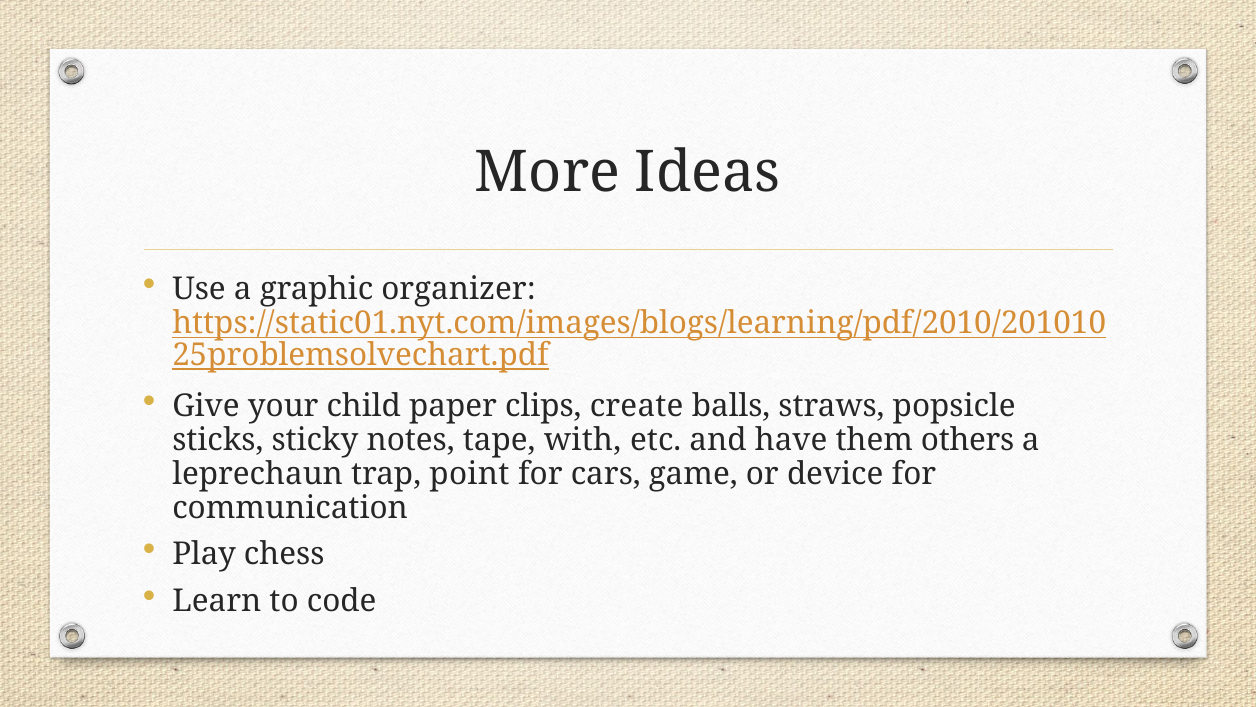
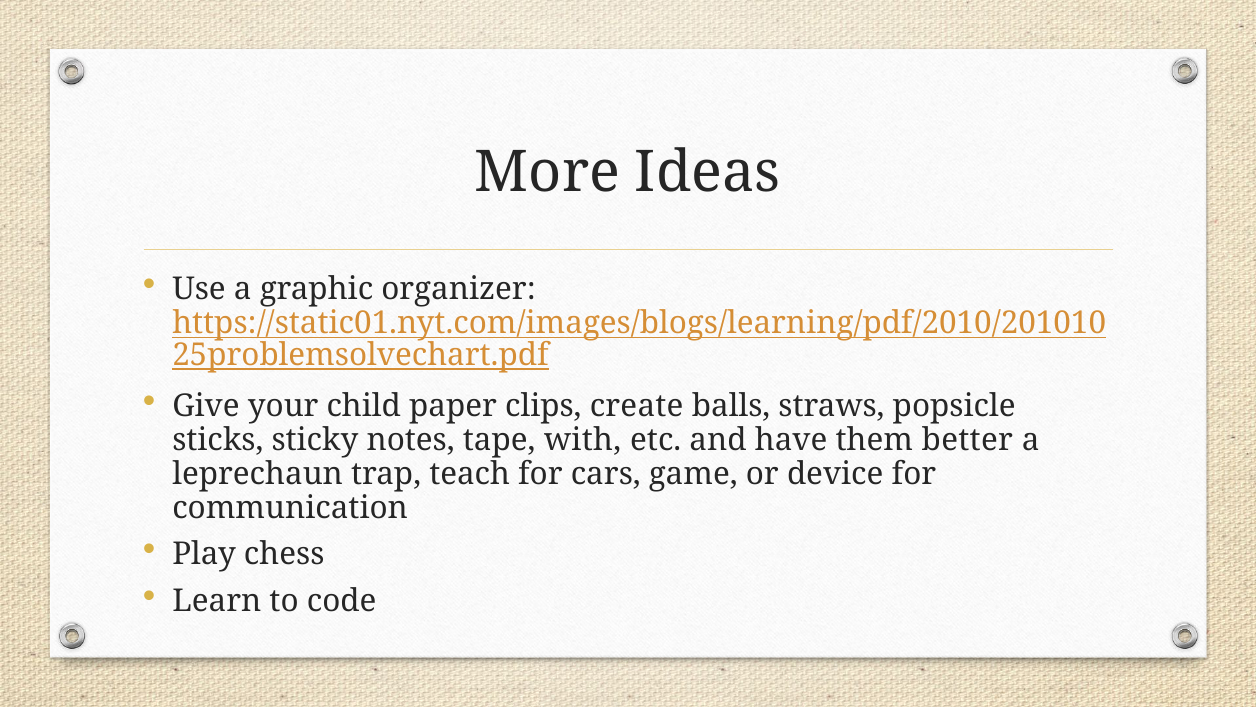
others: others -> better
point: point -> teach
